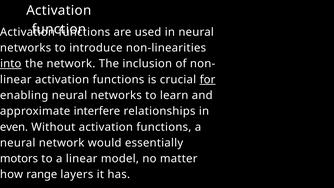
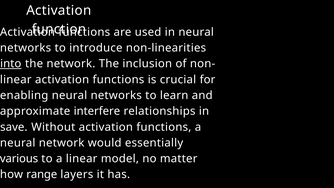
for underline: present -> none
even: even -> save
motors: motors -> various
